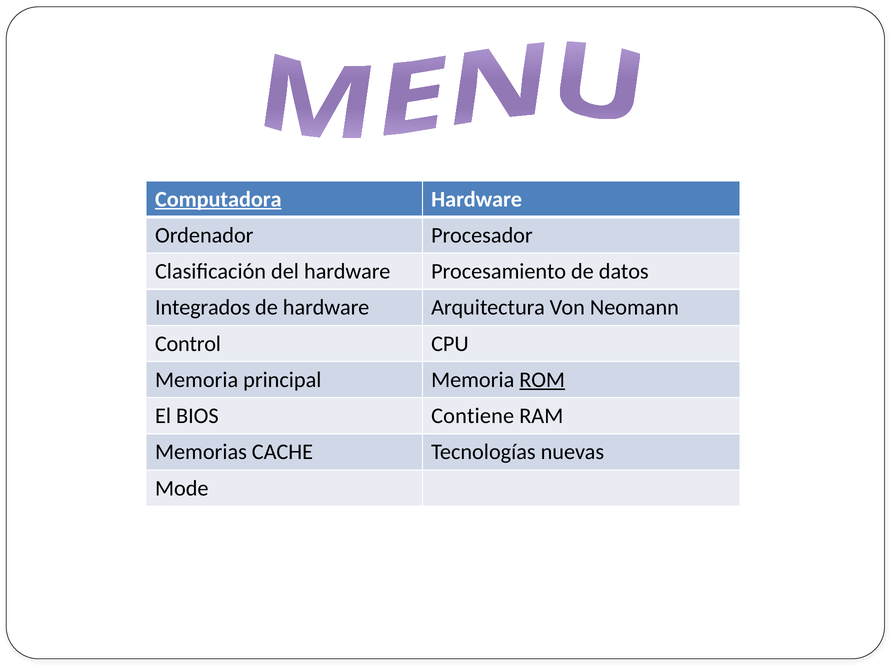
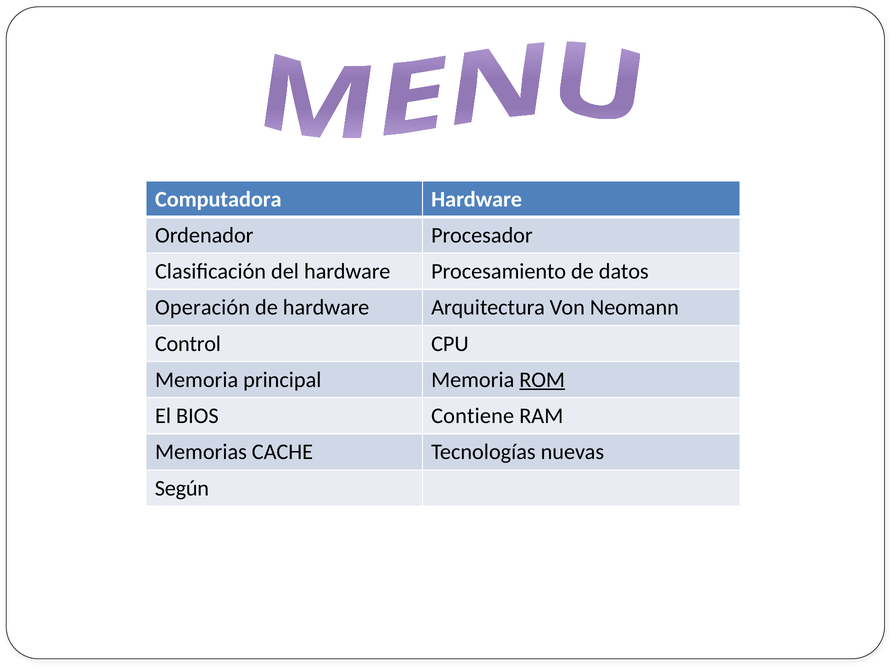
Computadora underline: present -> none
Integrados: Integrados -> Operación
Mode: Mode -> Según
